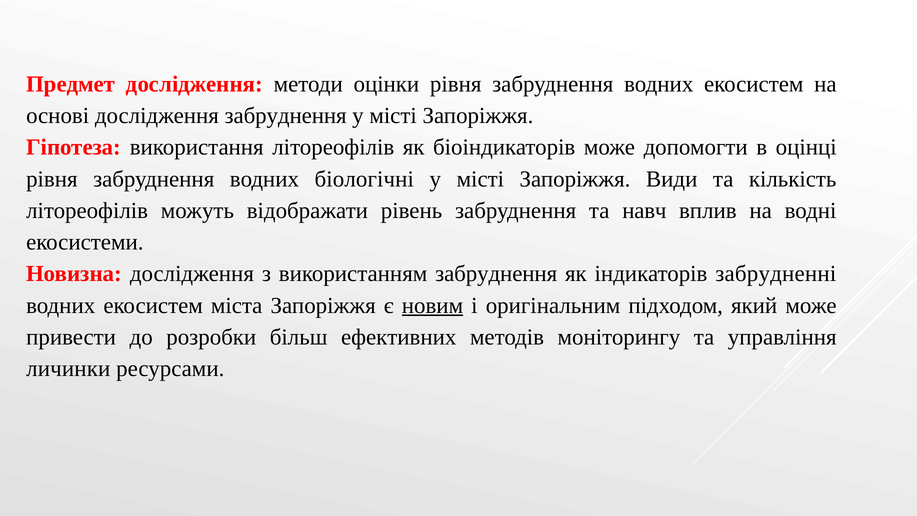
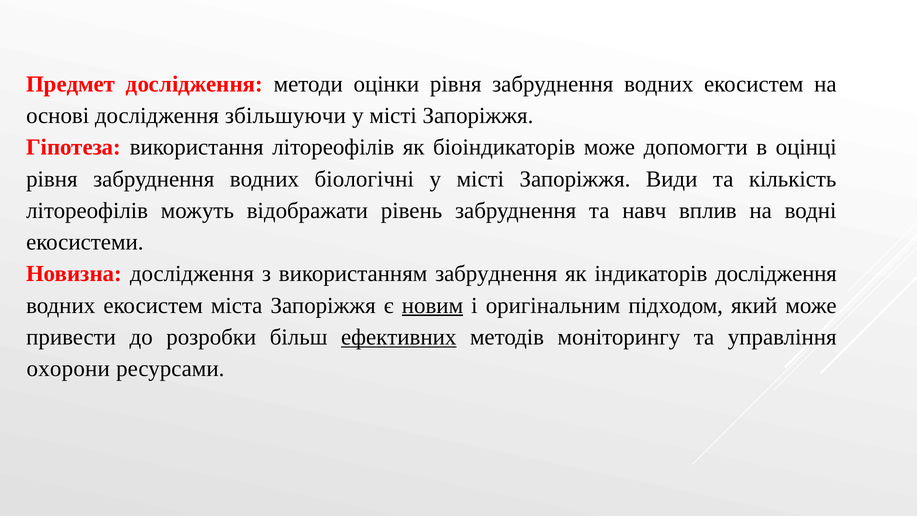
дослідження забруднення: забруднення -> збільшуючи
індикаторів забрудненні: забрудненні -> дослідження
ефективних underline: none -> present
личинки: личинки -> охорони
